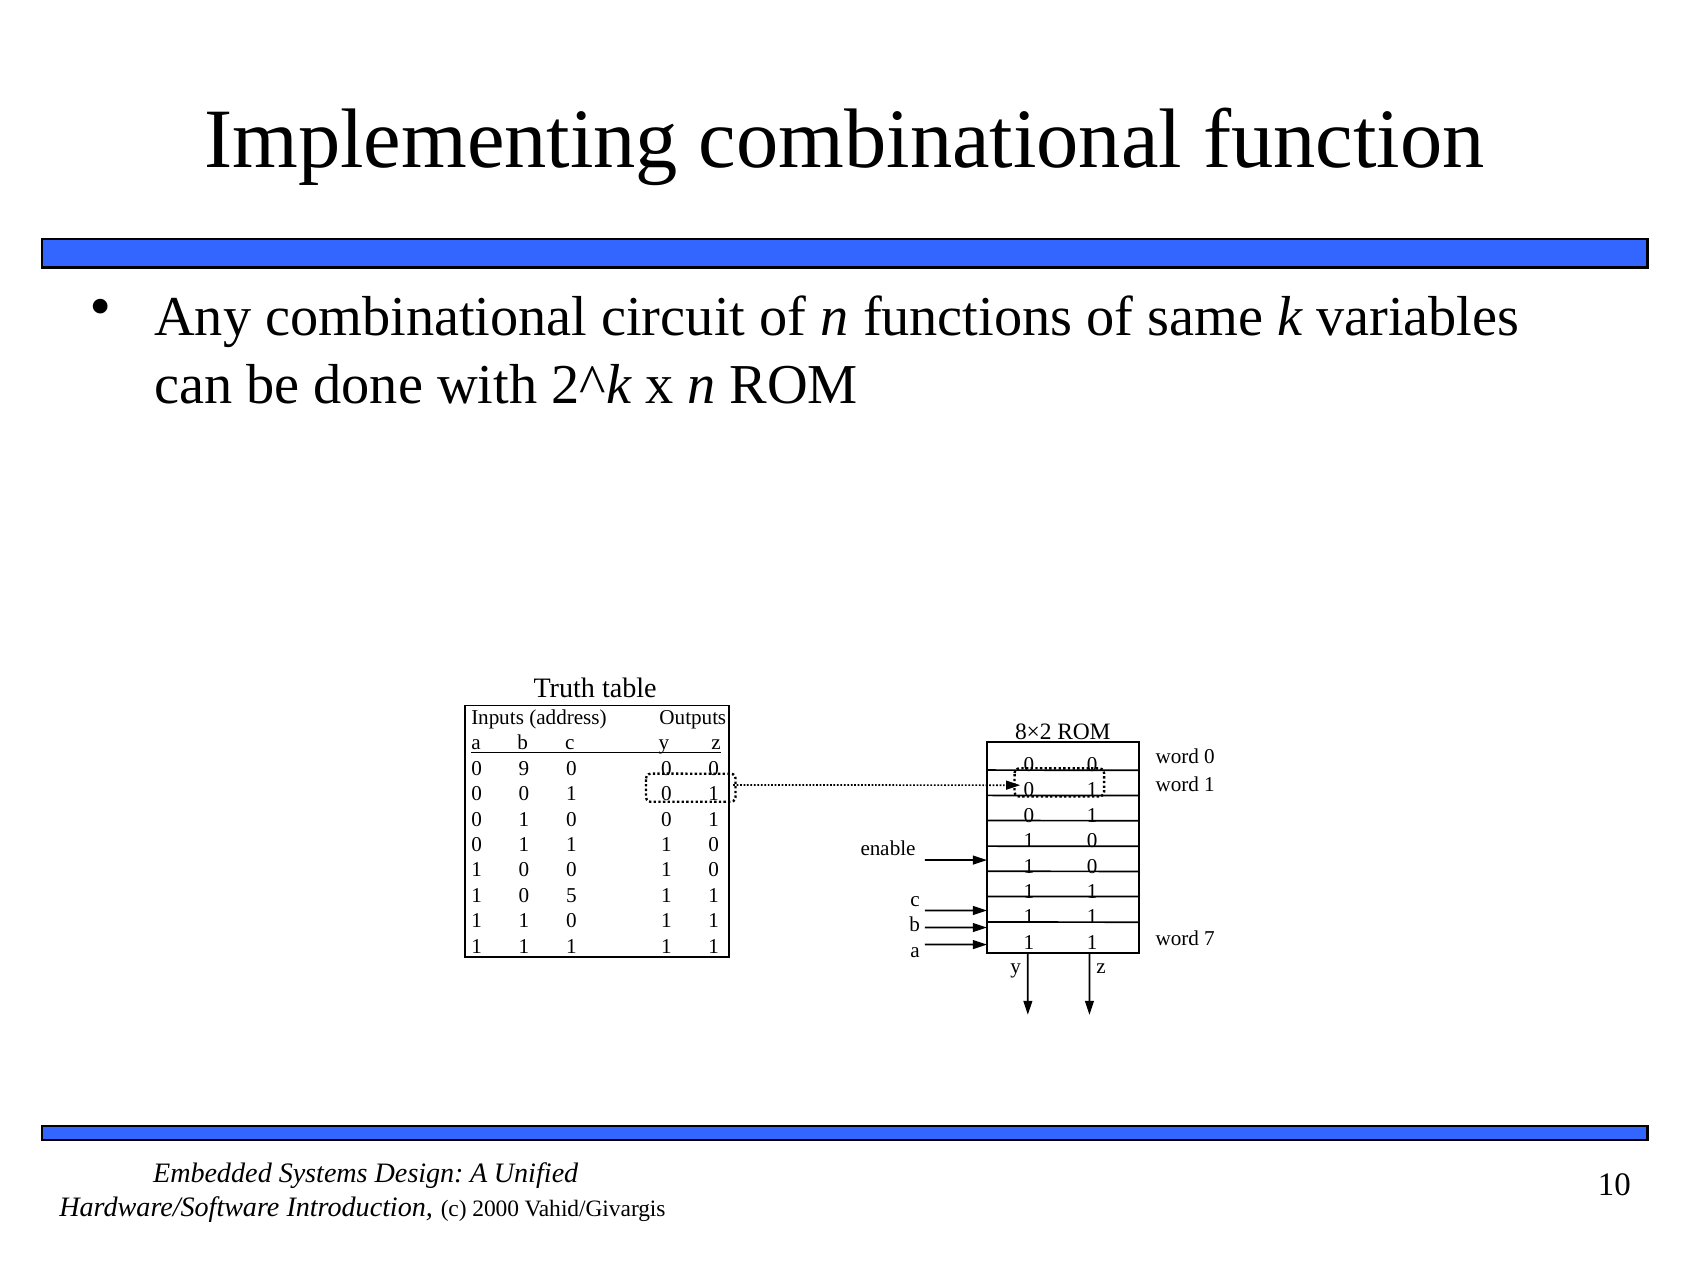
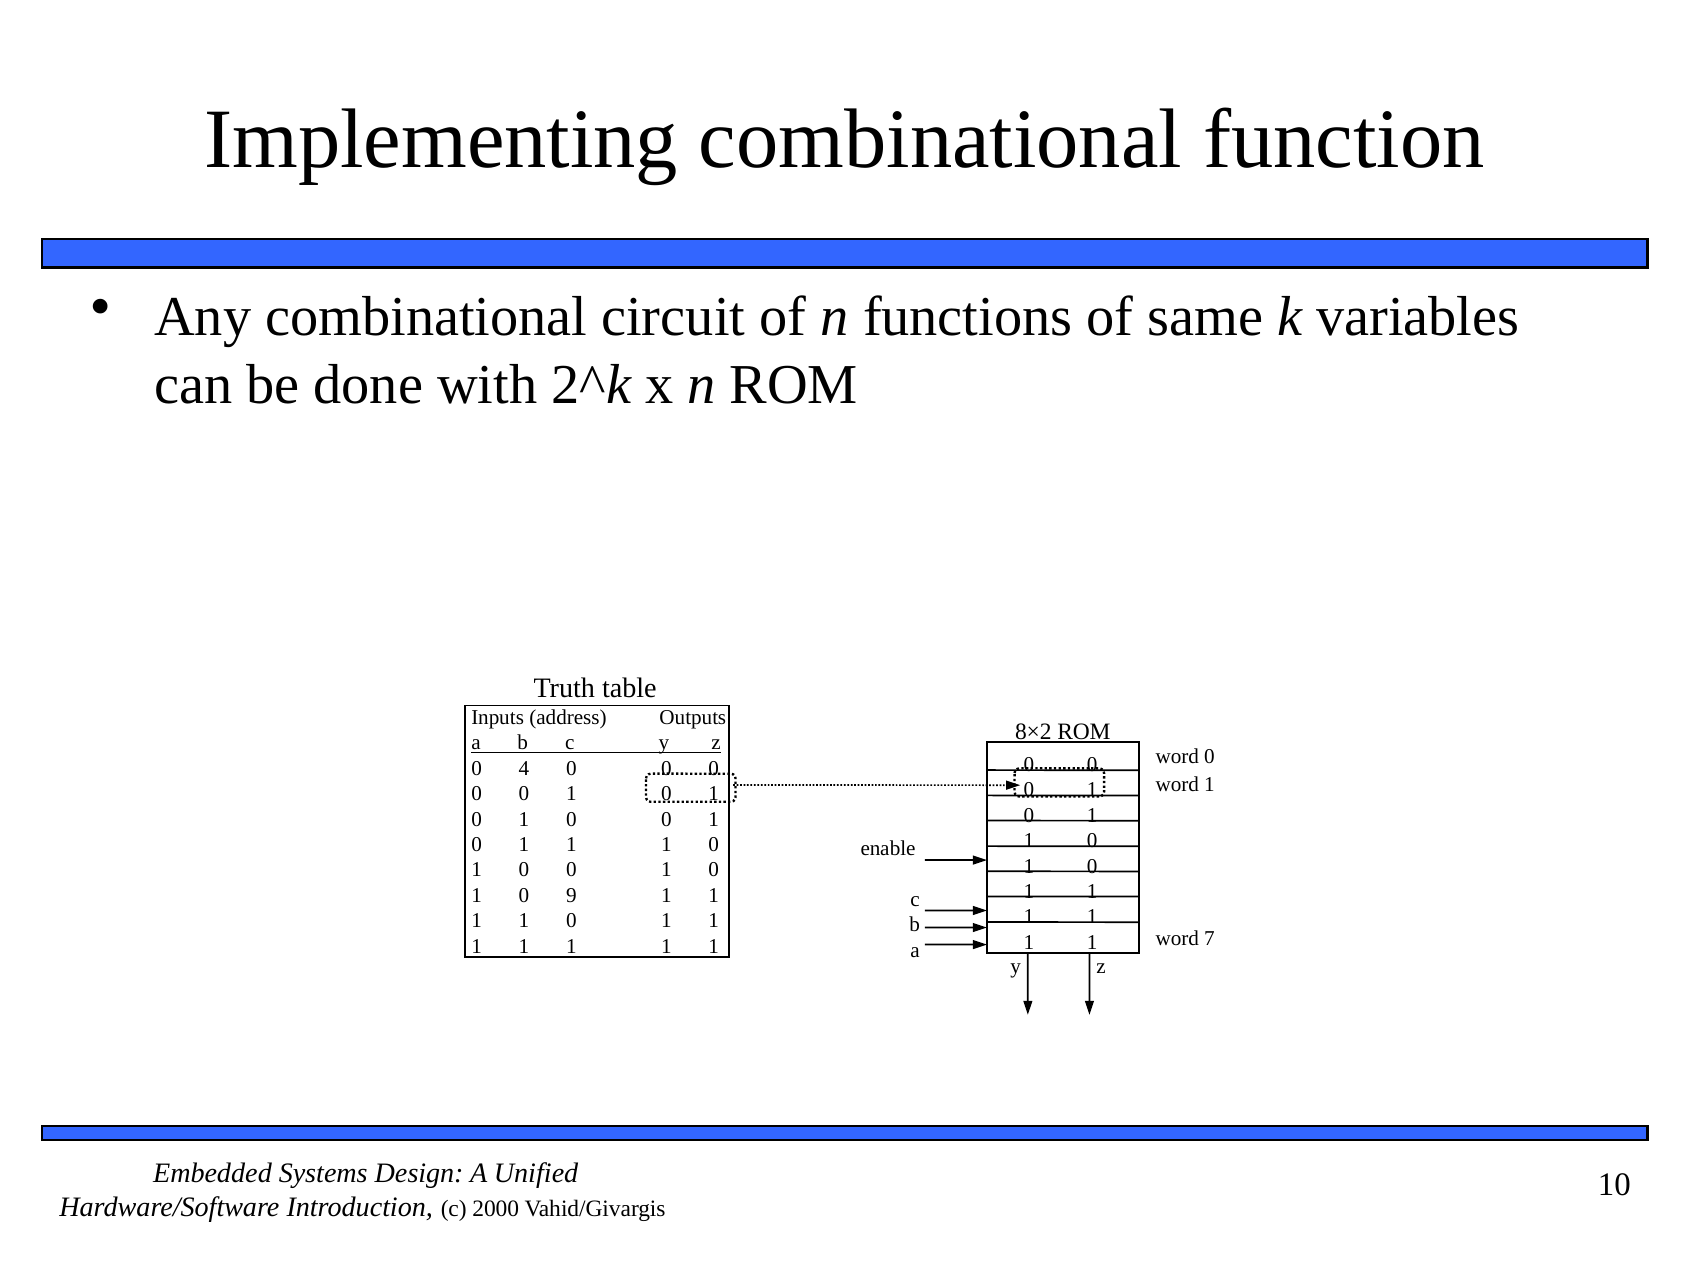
9: 9 -> 4
5: 5 -> 9
